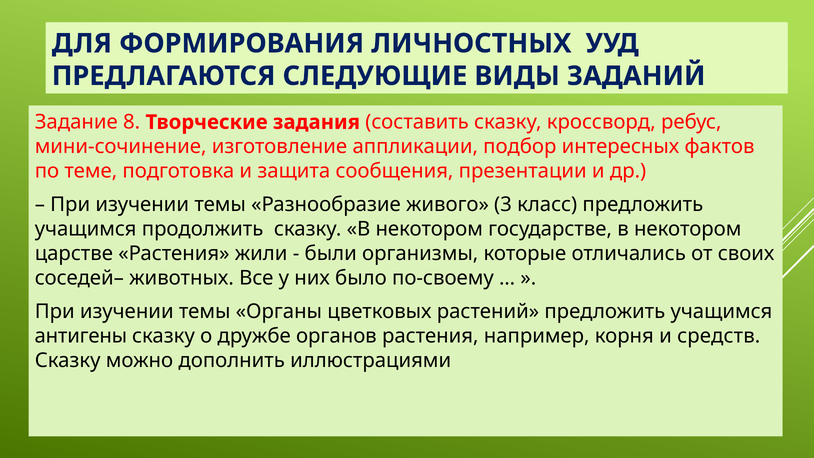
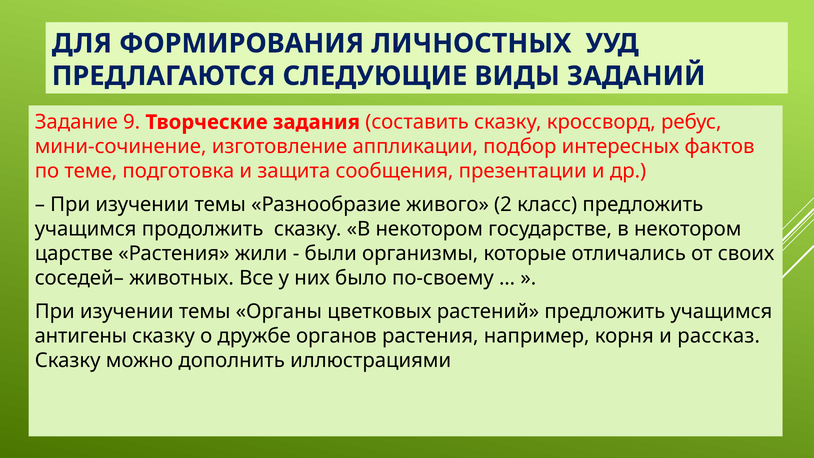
8: 8 -> 9
3: 3 -> 2
средств: средств -> рассказ
